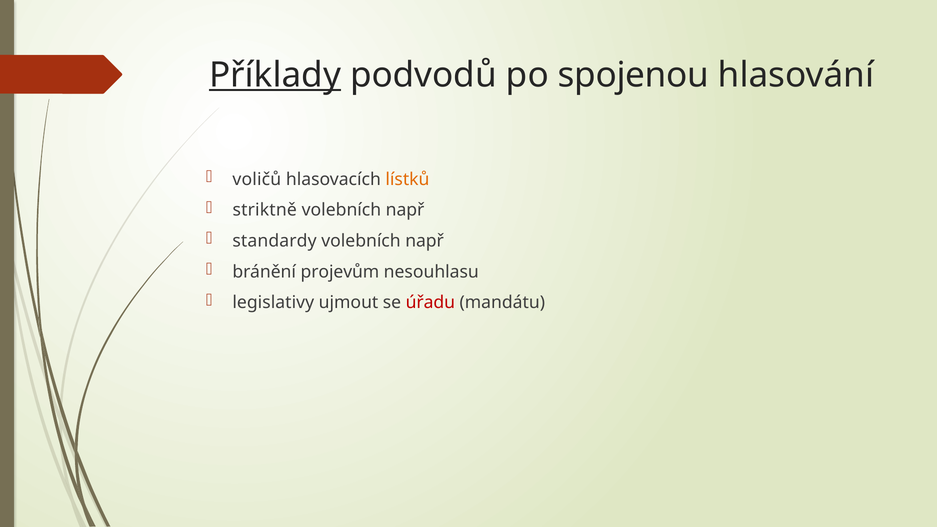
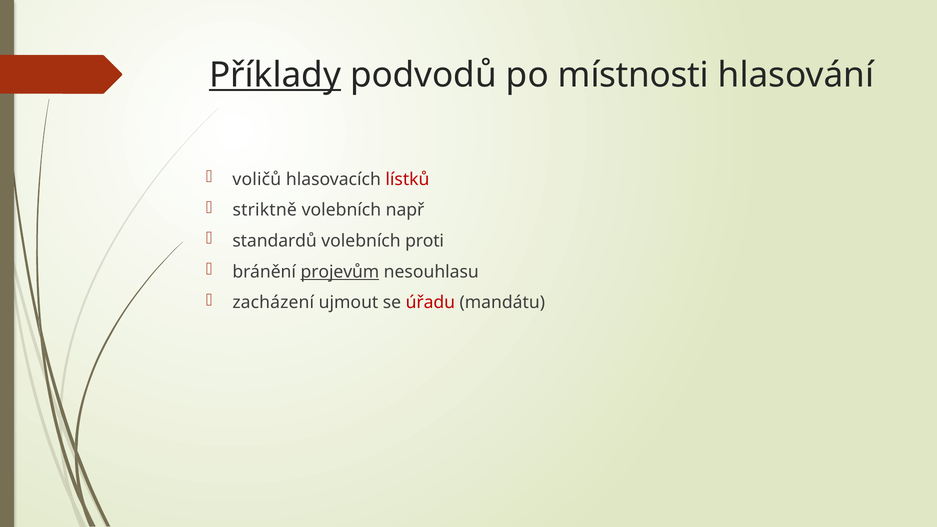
spojenou: spojenou -> místnosti
lístků colour: orange -> red
standardy: standardy -> standardů
např at (425, 241): např -> proti
projevům underline: none -> present
legislativy: legislativy -> zacházení
